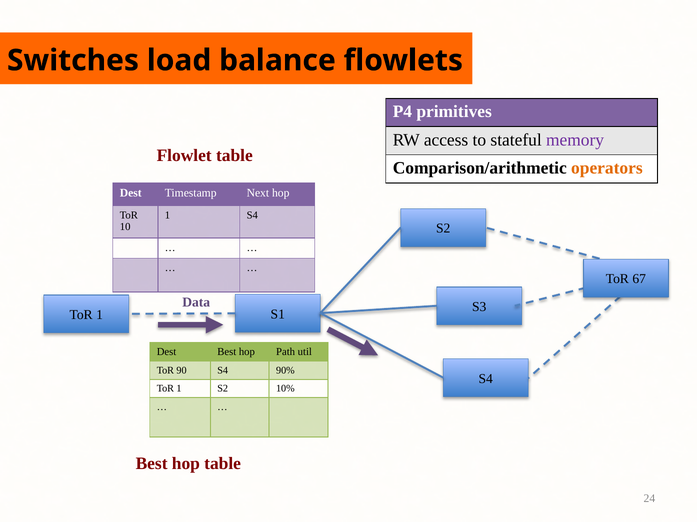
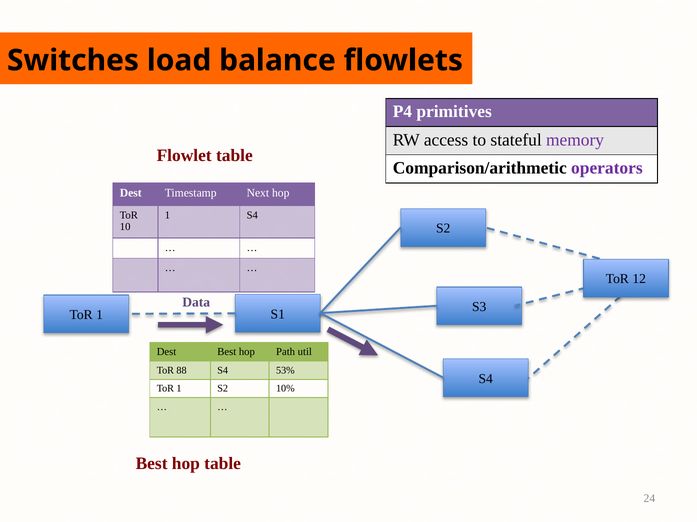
operators colour: orange -> purple
67: 67 -> 12
90: 90 -> 88
90%: 90% -> 53%
